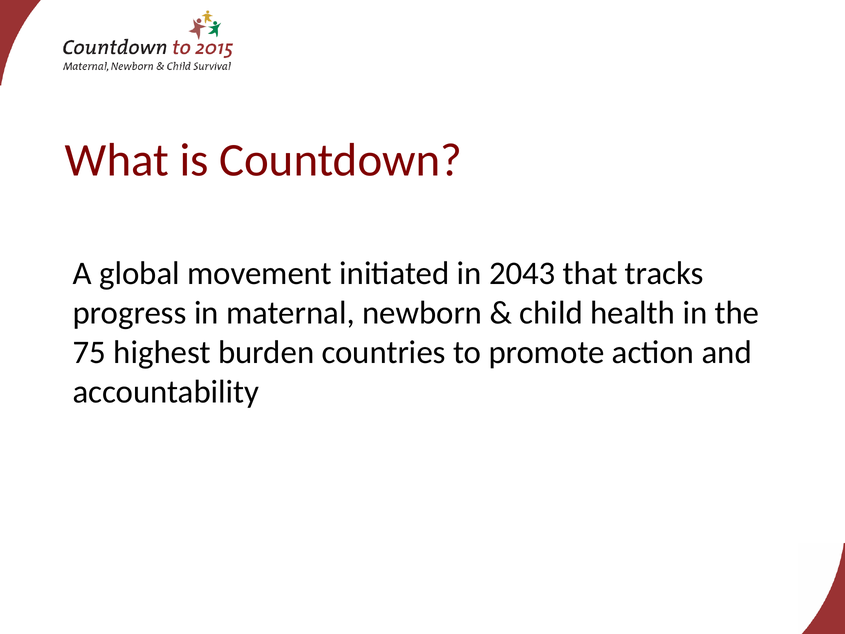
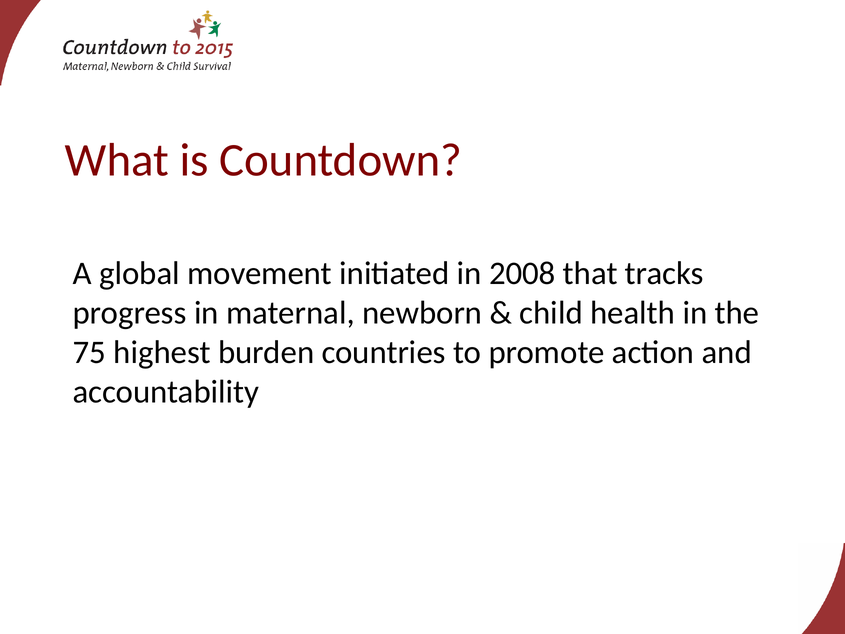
2043: 2043 -> 2008
